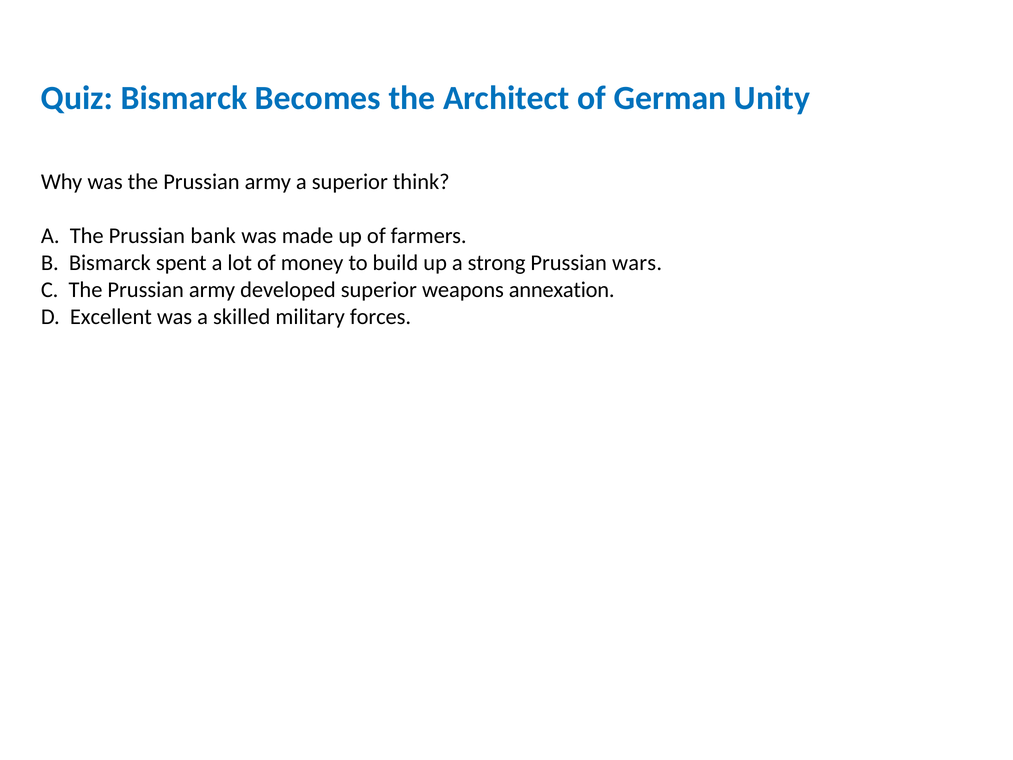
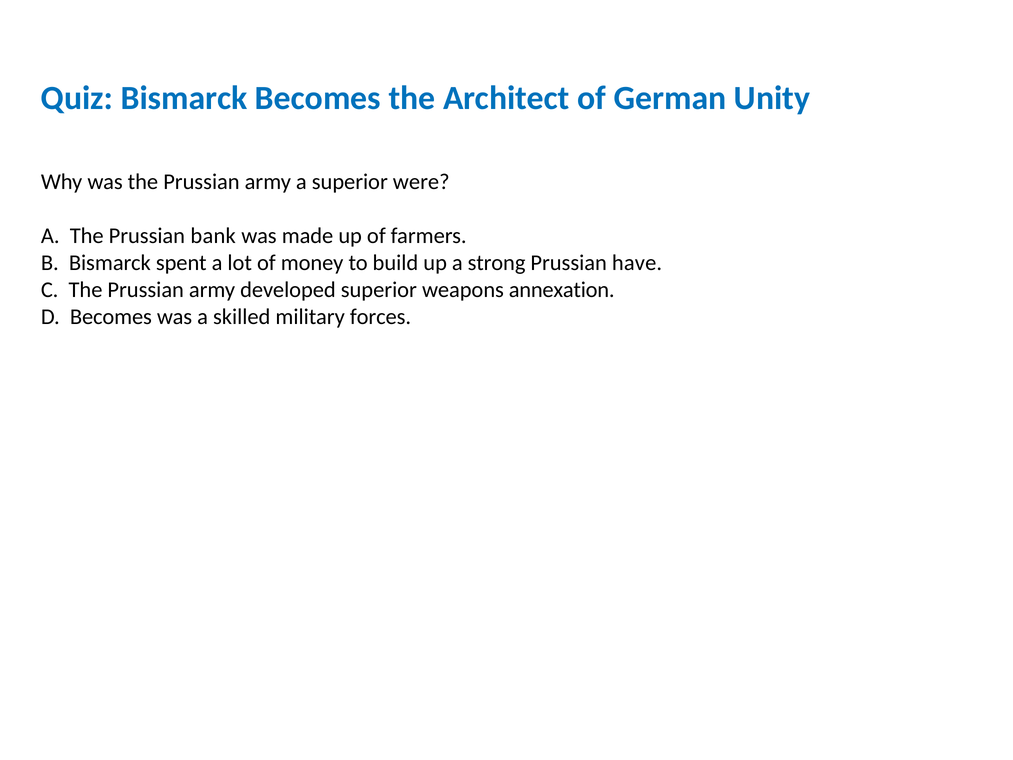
think: think -> were
wars: wars -> have
D Excellent: Excellent -> Becomes
